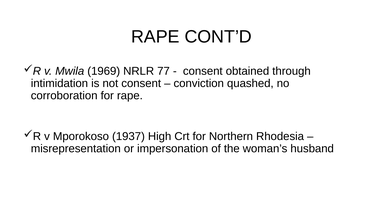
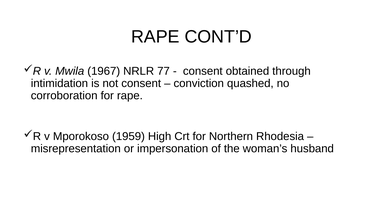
1969: 1969 -> 1967
1937: 1937 -> 1959
